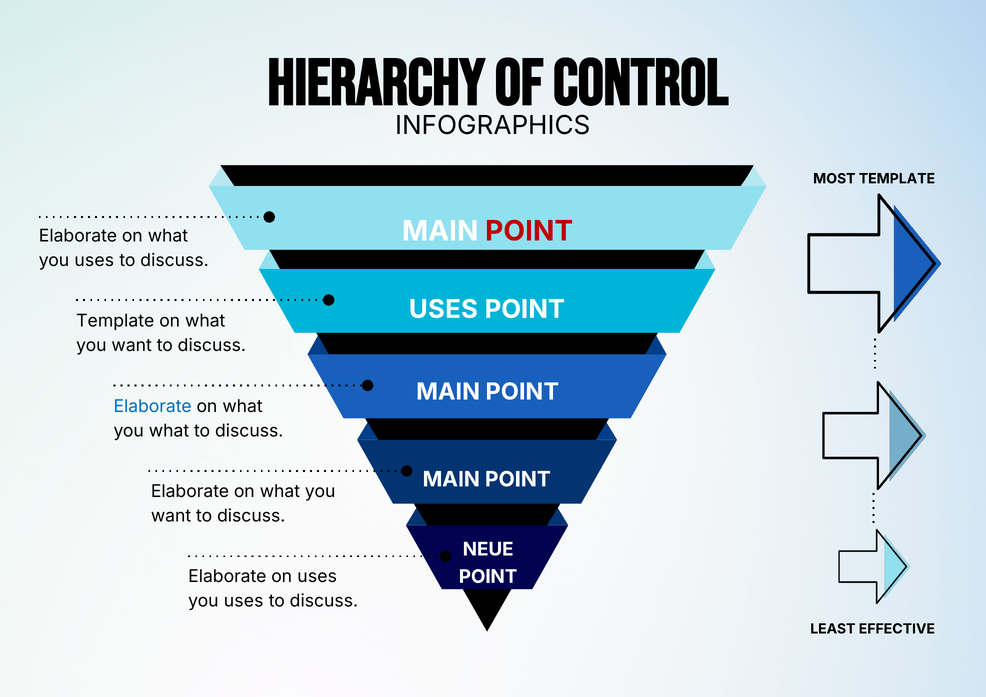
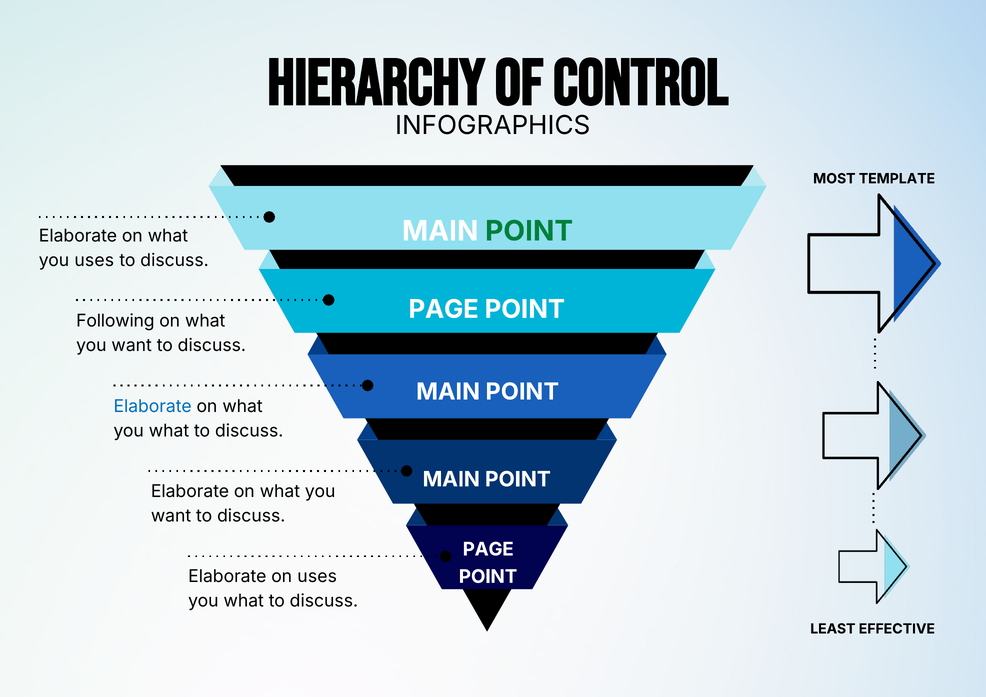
POINT at (529, 231) colour: red -> green
USES at (443, 309): USES -> PAGE
Template at (115, 321): Template -> Following
NEUE at (488, 549): NEUE -> PAGE
uses at (244, 601): uses -> what
